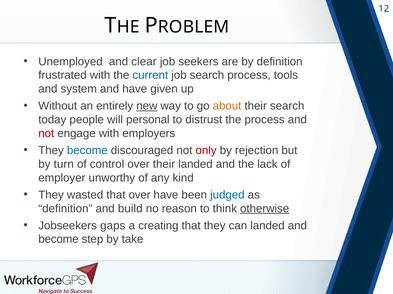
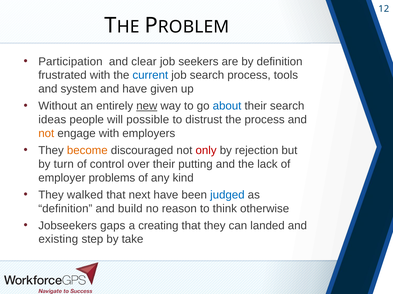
Unemployed: Unemployed -> Participation
about colour: orange -> blue
today: today -> ideas
personal: personal -> possible
not at (46, 134) colour: red -> orange
become at (87, 151) colour: blue -> orange
their landed: landed -> putting
unworthy: unworthy -> problems
wasted: wasted -> walked
that over: over -> next
otherwise underline: present -> none
become at (58, 240): become -> existing
